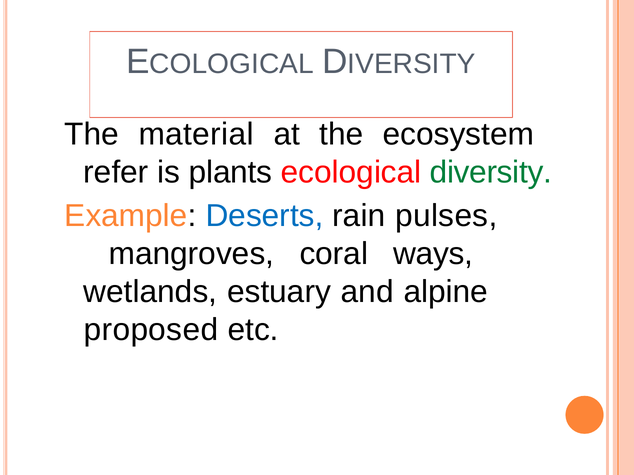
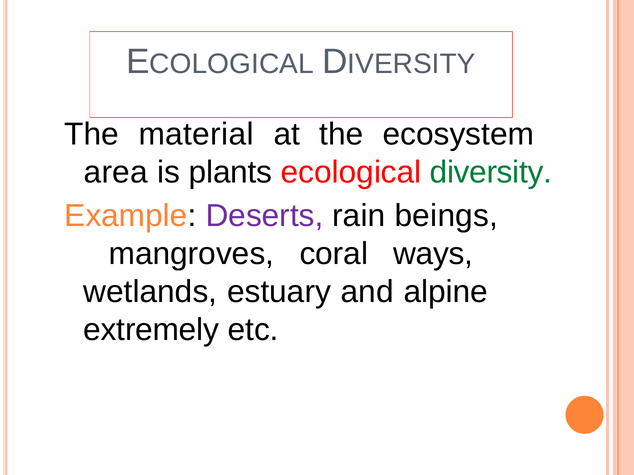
refer: refer -> area
Deserts colour: blue -> purple
pulses: pulses -> beings
proposed: proposed -> extremely
